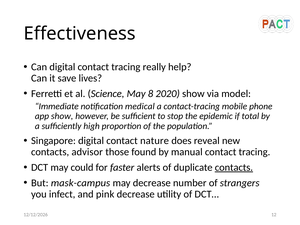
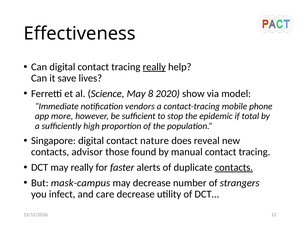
really at (154, 67) underline: none -> present
medical: medical -> vendors
app show: show -> more
may could: could -> really
pink: pink -> care
